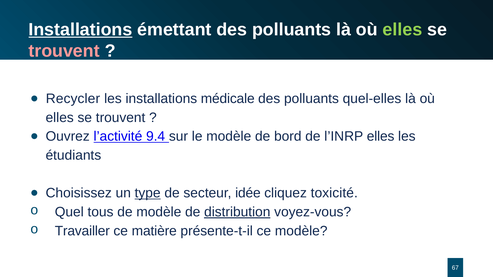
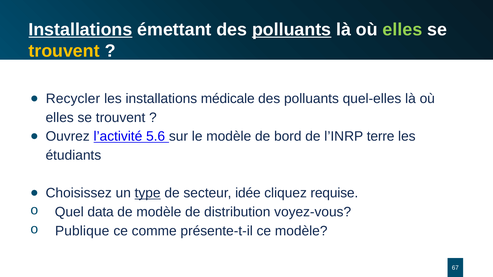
polluants at (292, 30) underline: none -> present
trouvent at (64, 51) colour: pink -> yellow
9.4: 9.4 -> 5.6
l’INRP elles: elles -> terre
toxicité: toxicité -> requise
tous: tous -> data
distribution underline: present -> none
Travailler: Travailler -> Publique
matière: matière -> comme
